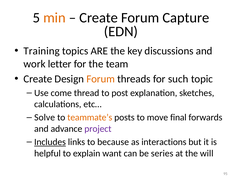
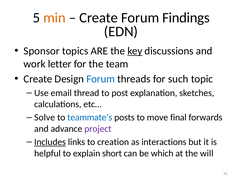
Capture: Capture -> Findings
Training: Training -> Sponsor
key underline: none -> present
Forum at (101, 79) colour: orange -> blue
come: come -> email
teammate’s colour: orange -> blue
because: because -> creation
want: want -> short
series: series -> which
